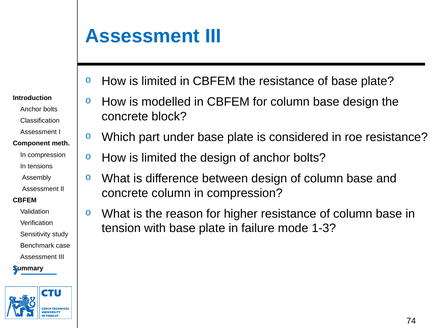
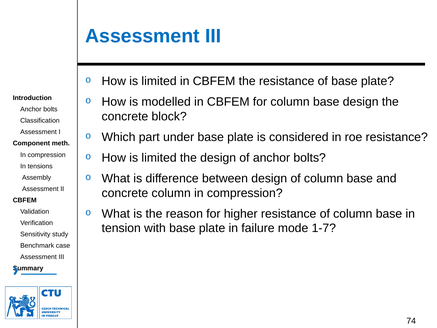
1-3: 1-3 -> 1-7
